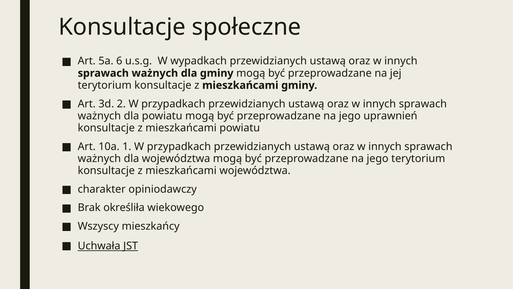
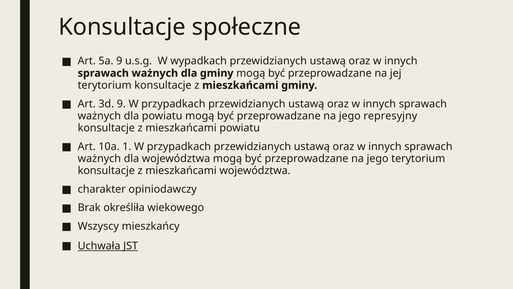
5a 6: 6 -> 9
3d 2: 2 -> 9
uprawnień: uprawnień -> represyjny
